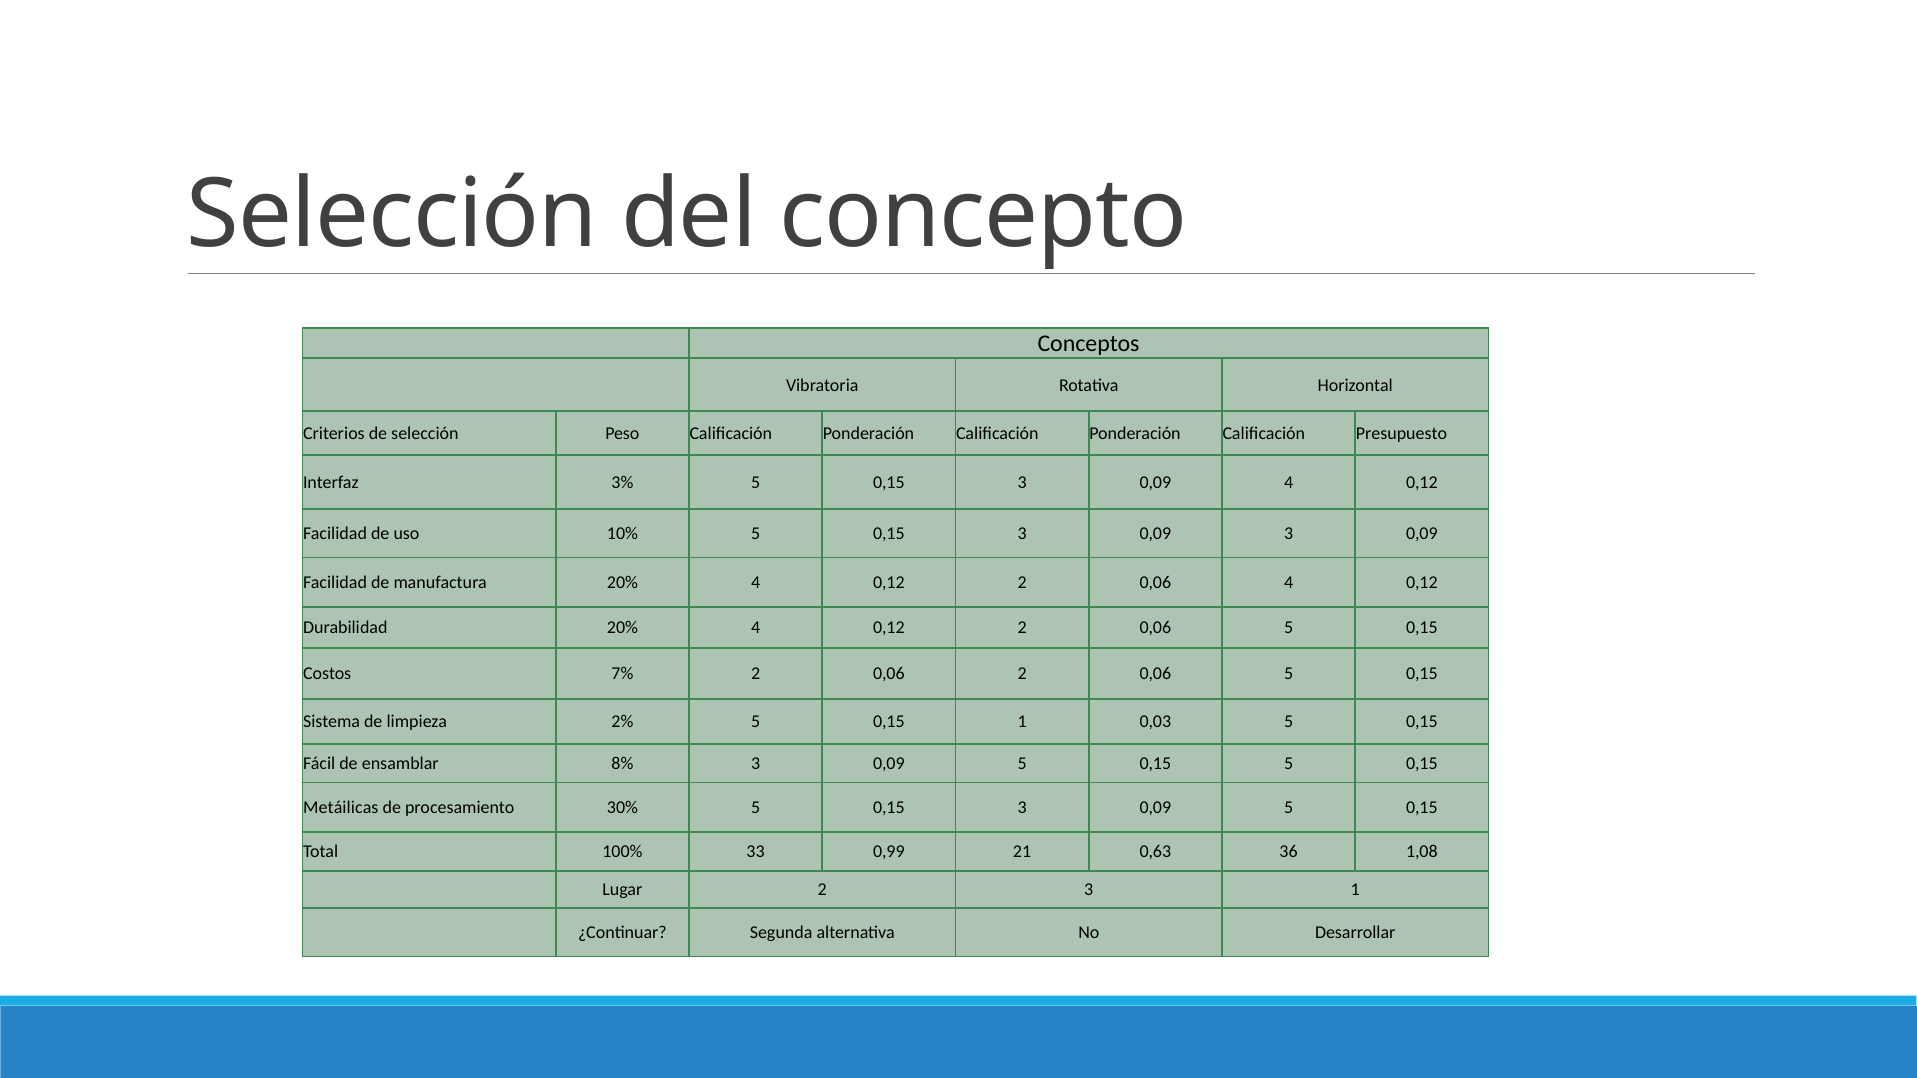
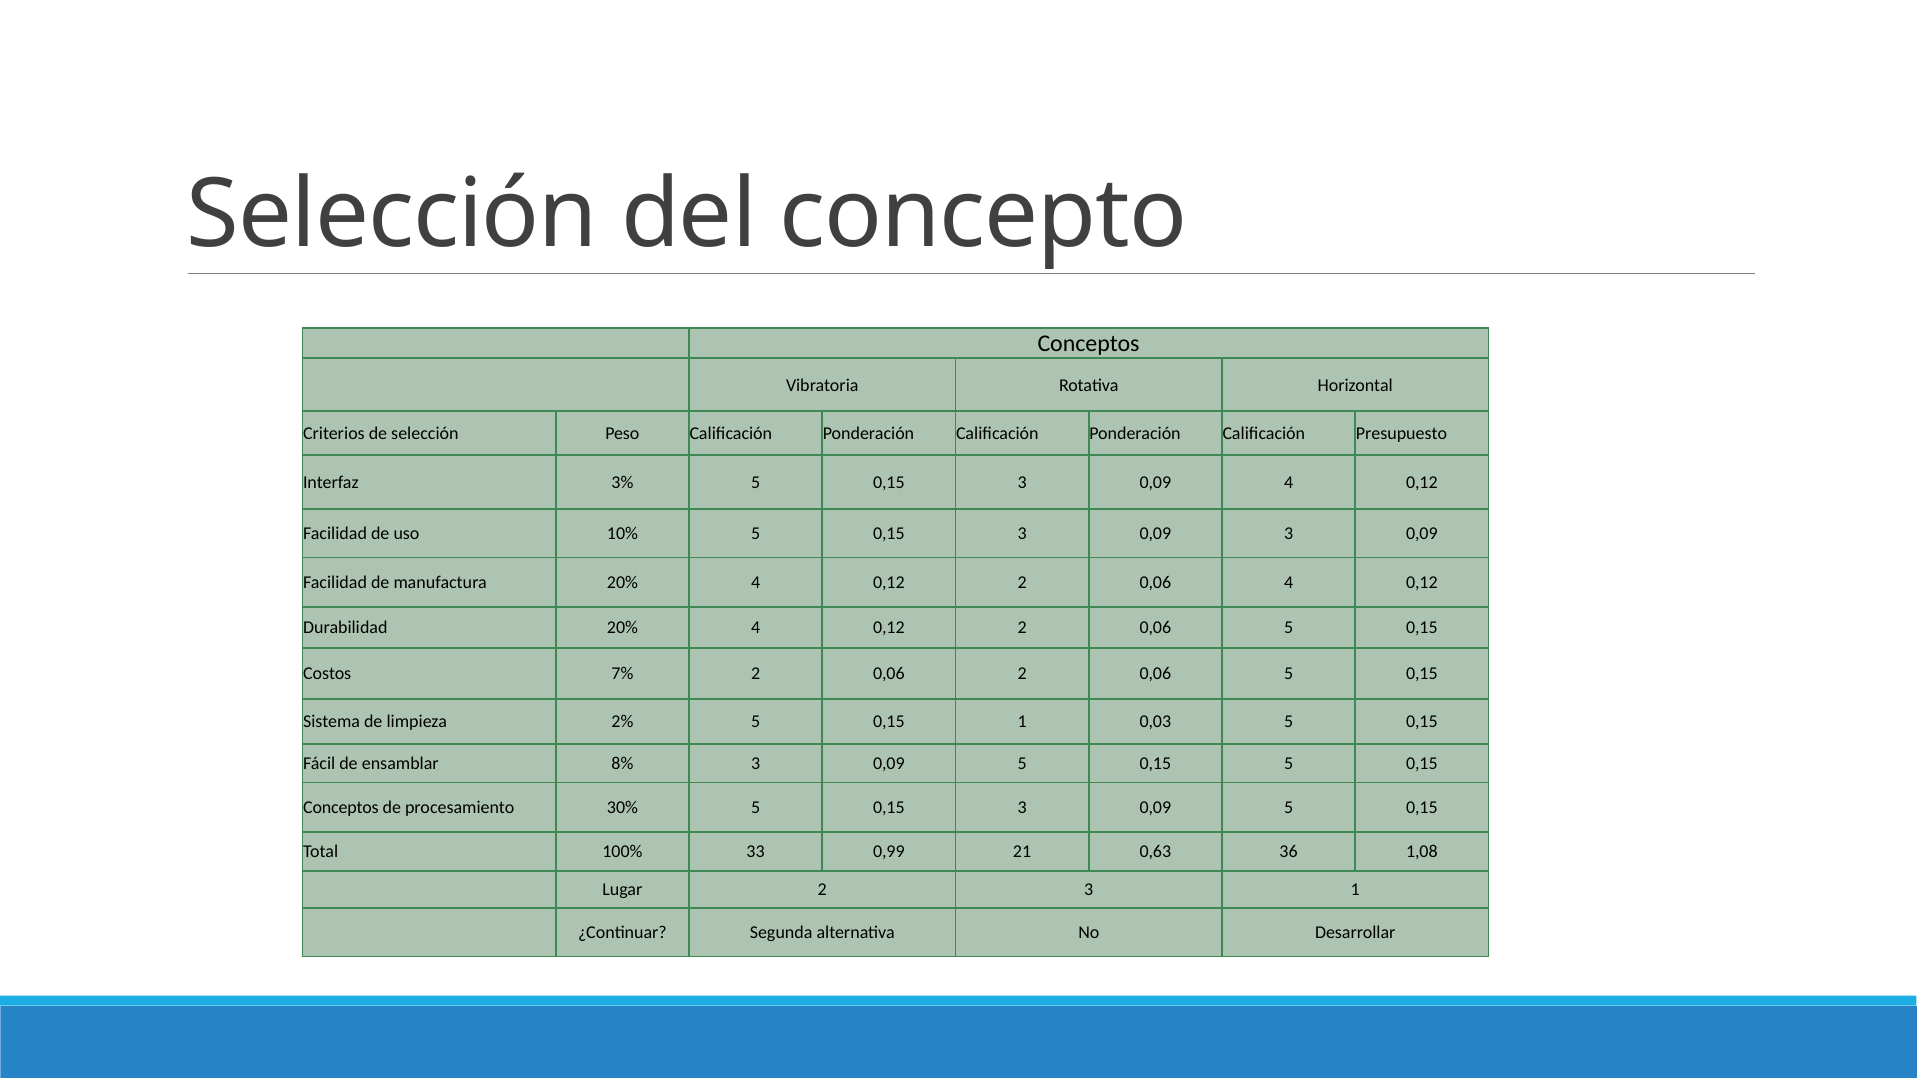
Metáilicas at (341, 808): Metáilicas -> Conceptos
